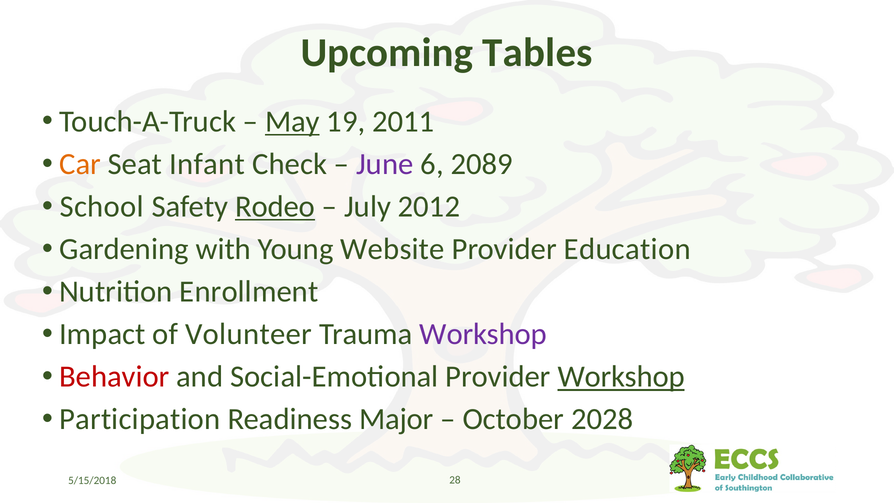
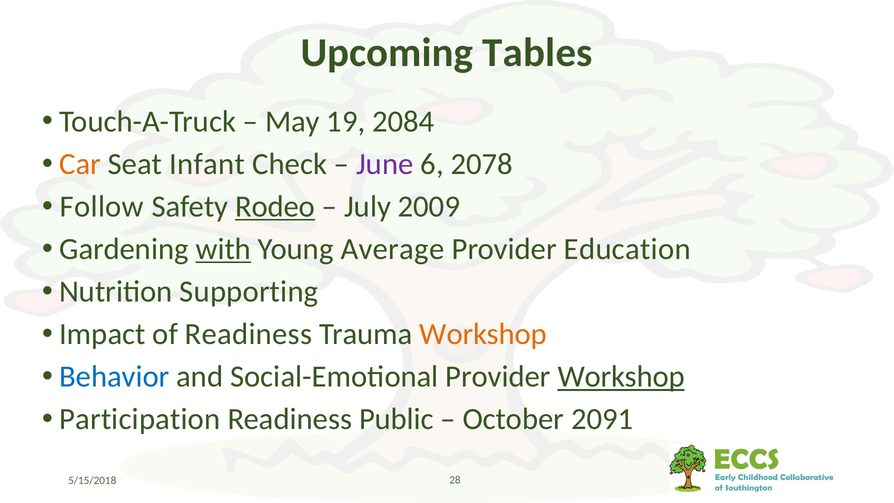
May underline: present -> none
2011: 2011 -> 2084
2089: 2089 -> 2078
School: School -> Follow
2012: 2012 -> 2009
with underline: none -> present
Website: Website -> Average
Enrollment: Enrollment -> Supporting
of Volunteer: Volunteer -> Readiness
Workshop at (483, 334) colour: purple -> orange
Behavior colour: red -> blue
Major: Major -> Public
2028: 2028 -> 2091
